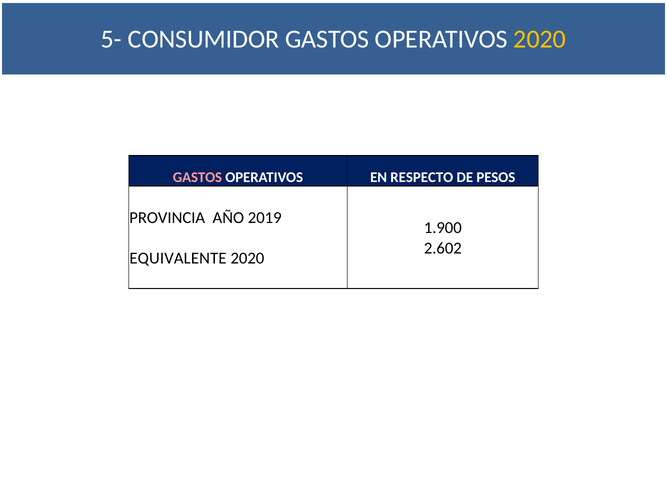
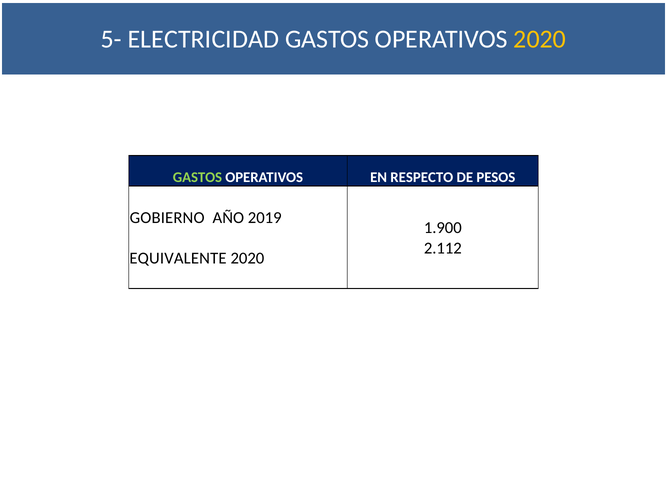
CONSUMIDOR: CONSUMIDOR -> ELECTRICIDAD
GASTOS at (197, 177) colour: pink -> light green
PROVINCIA: PROVINCIA -> GOBIERNO
2.602: 2.602 -> 2.112
